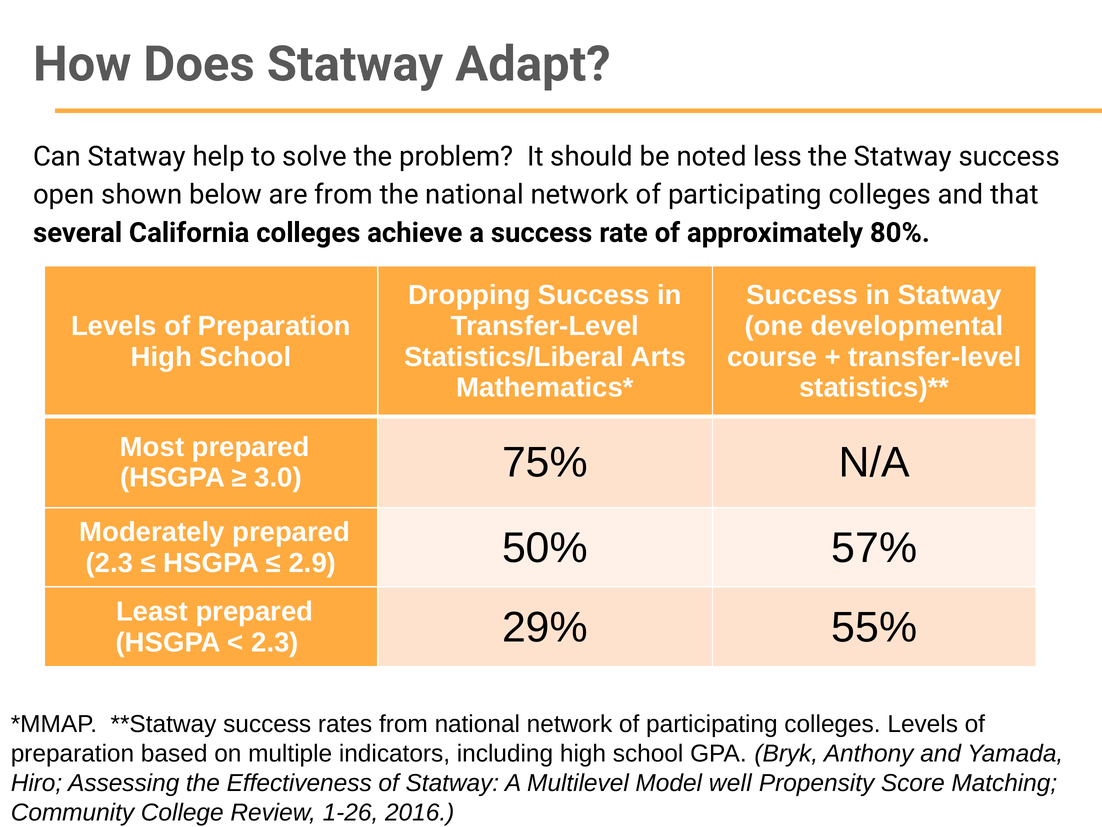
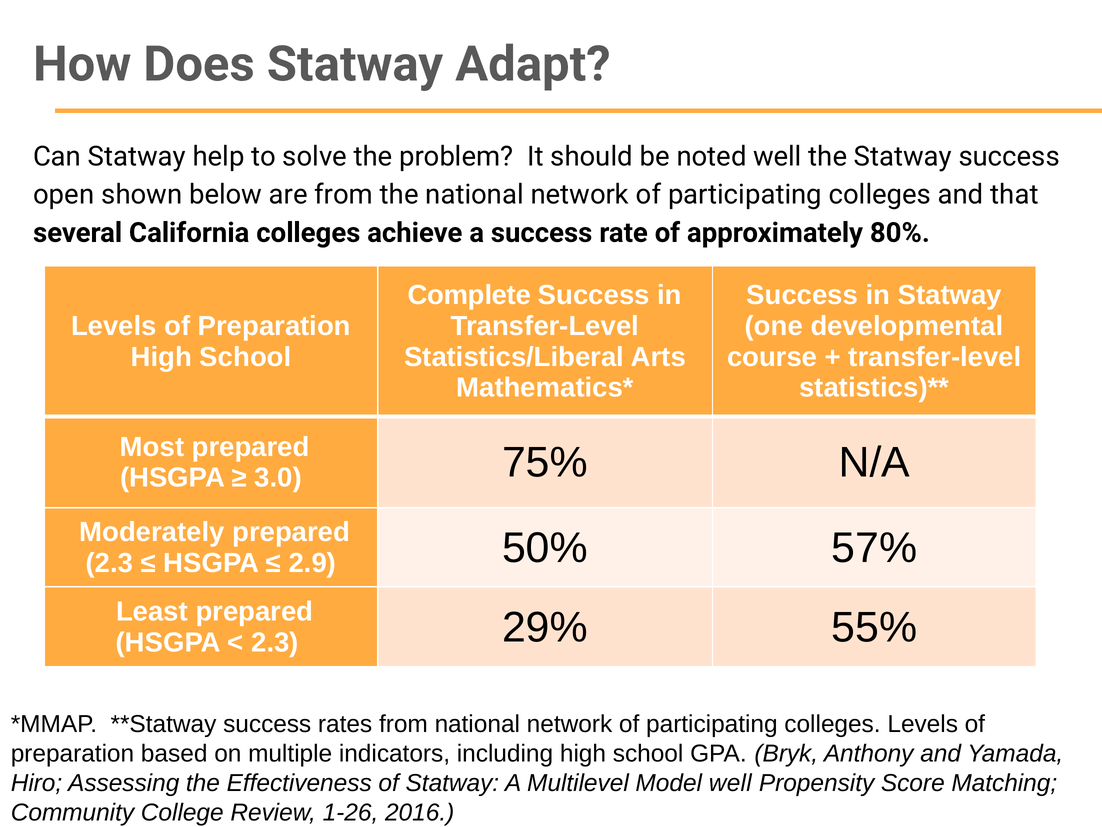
noted less: less -> well
Dropping: Dropping -> Complete
